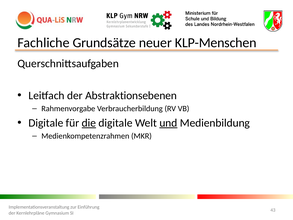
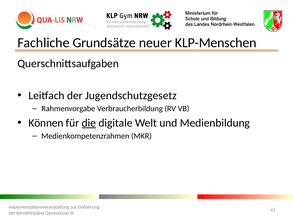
Abstraktionsebenen: Abstraktionsebenen -> Jugendschutzgesetz
Digitale at (46, 123): Digitale -> Können
und underline: present -> none
